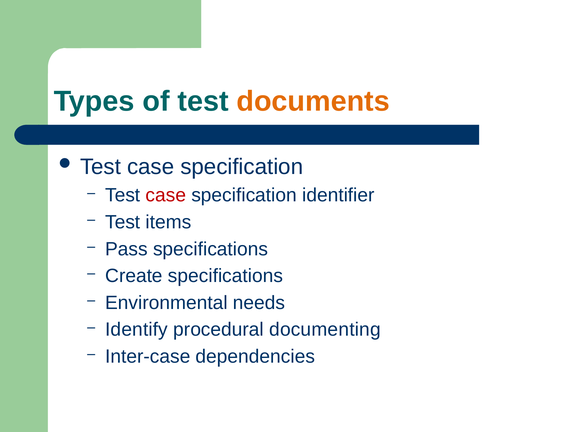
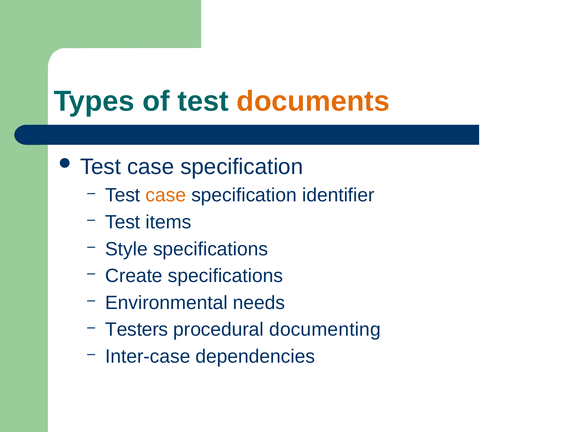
case at (166, 195) colour: red -> orange
Pass: Pass -> Style
Identify: Identify -> Testers
